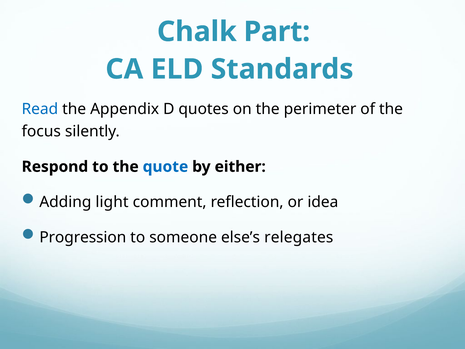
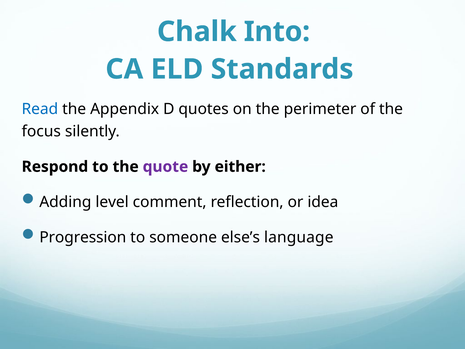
Part: Part -> Into
quote colour: blue -> purple
light: light -> level
relegates: relegates -> language
